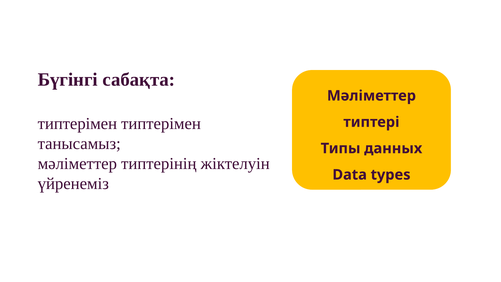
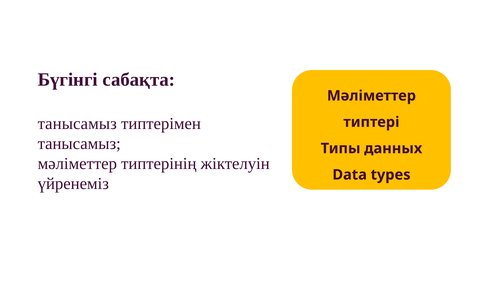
типтерімен at (77, 123): типтерімен -> танысамыз
